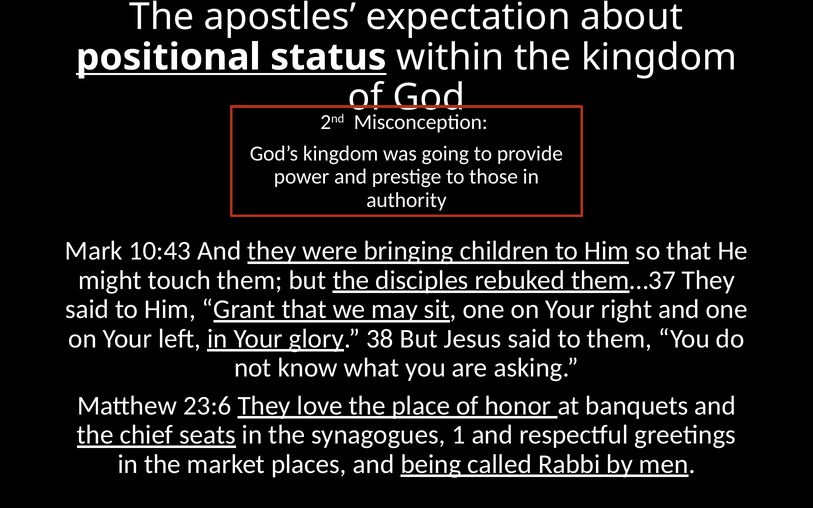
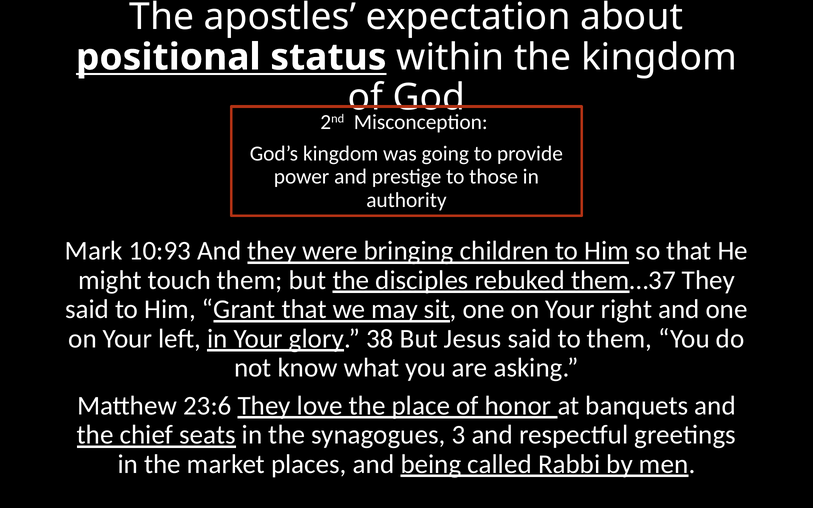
10:43: 10:43 -> 10:93
1: 1 -> 3
